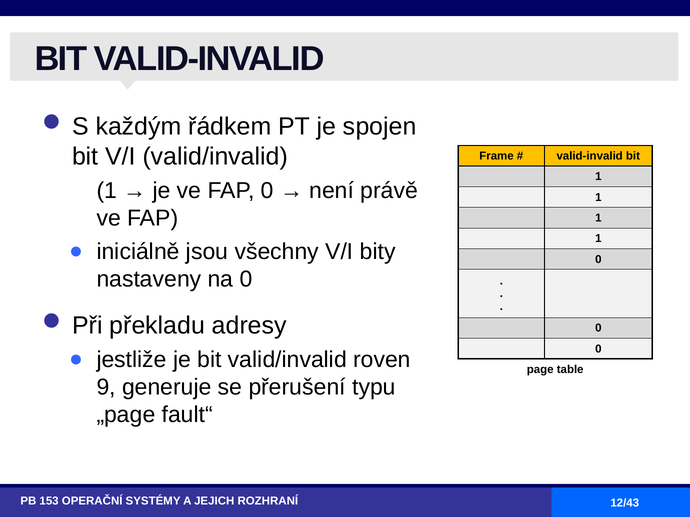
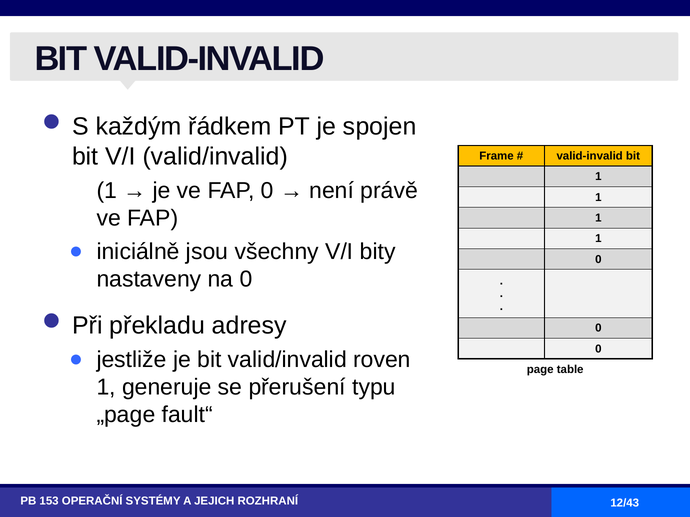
9 at (106, 388): 9 -> 1
